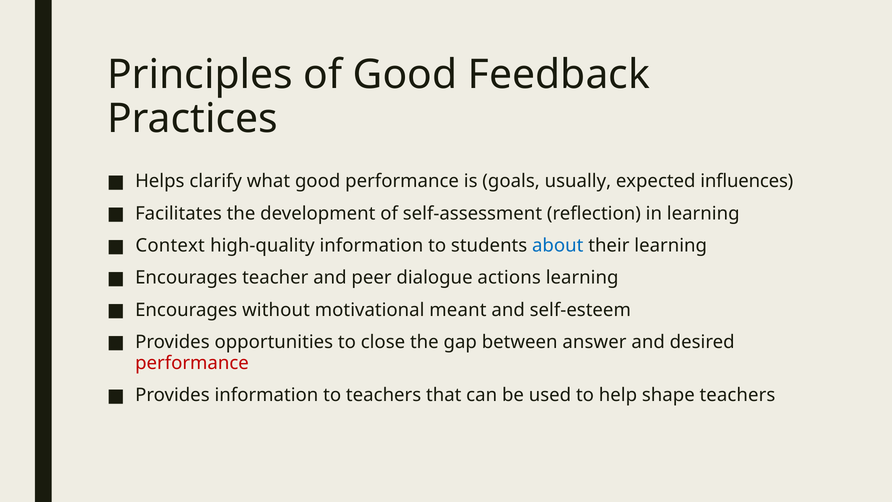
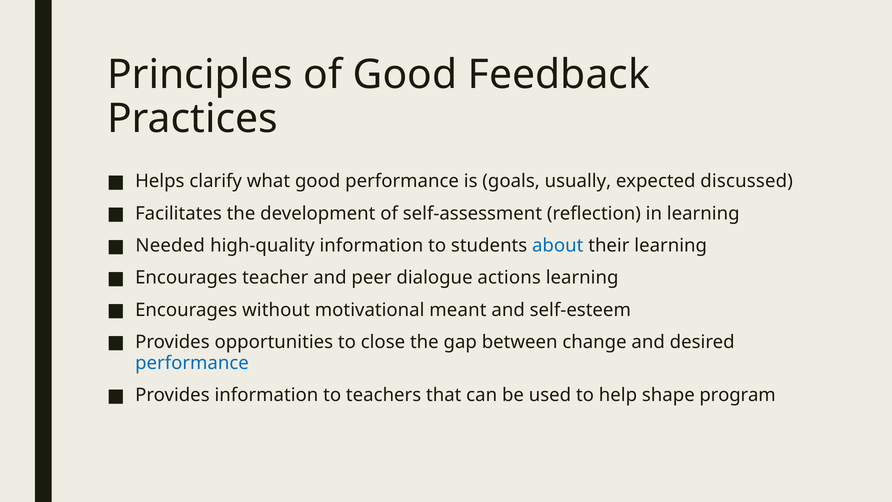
influences: influences -> discussed
Context: Context -> Needed
answer: answer -> change
performance at (192, 363) colour: red -> blue
shape teachers: teachers -> program
